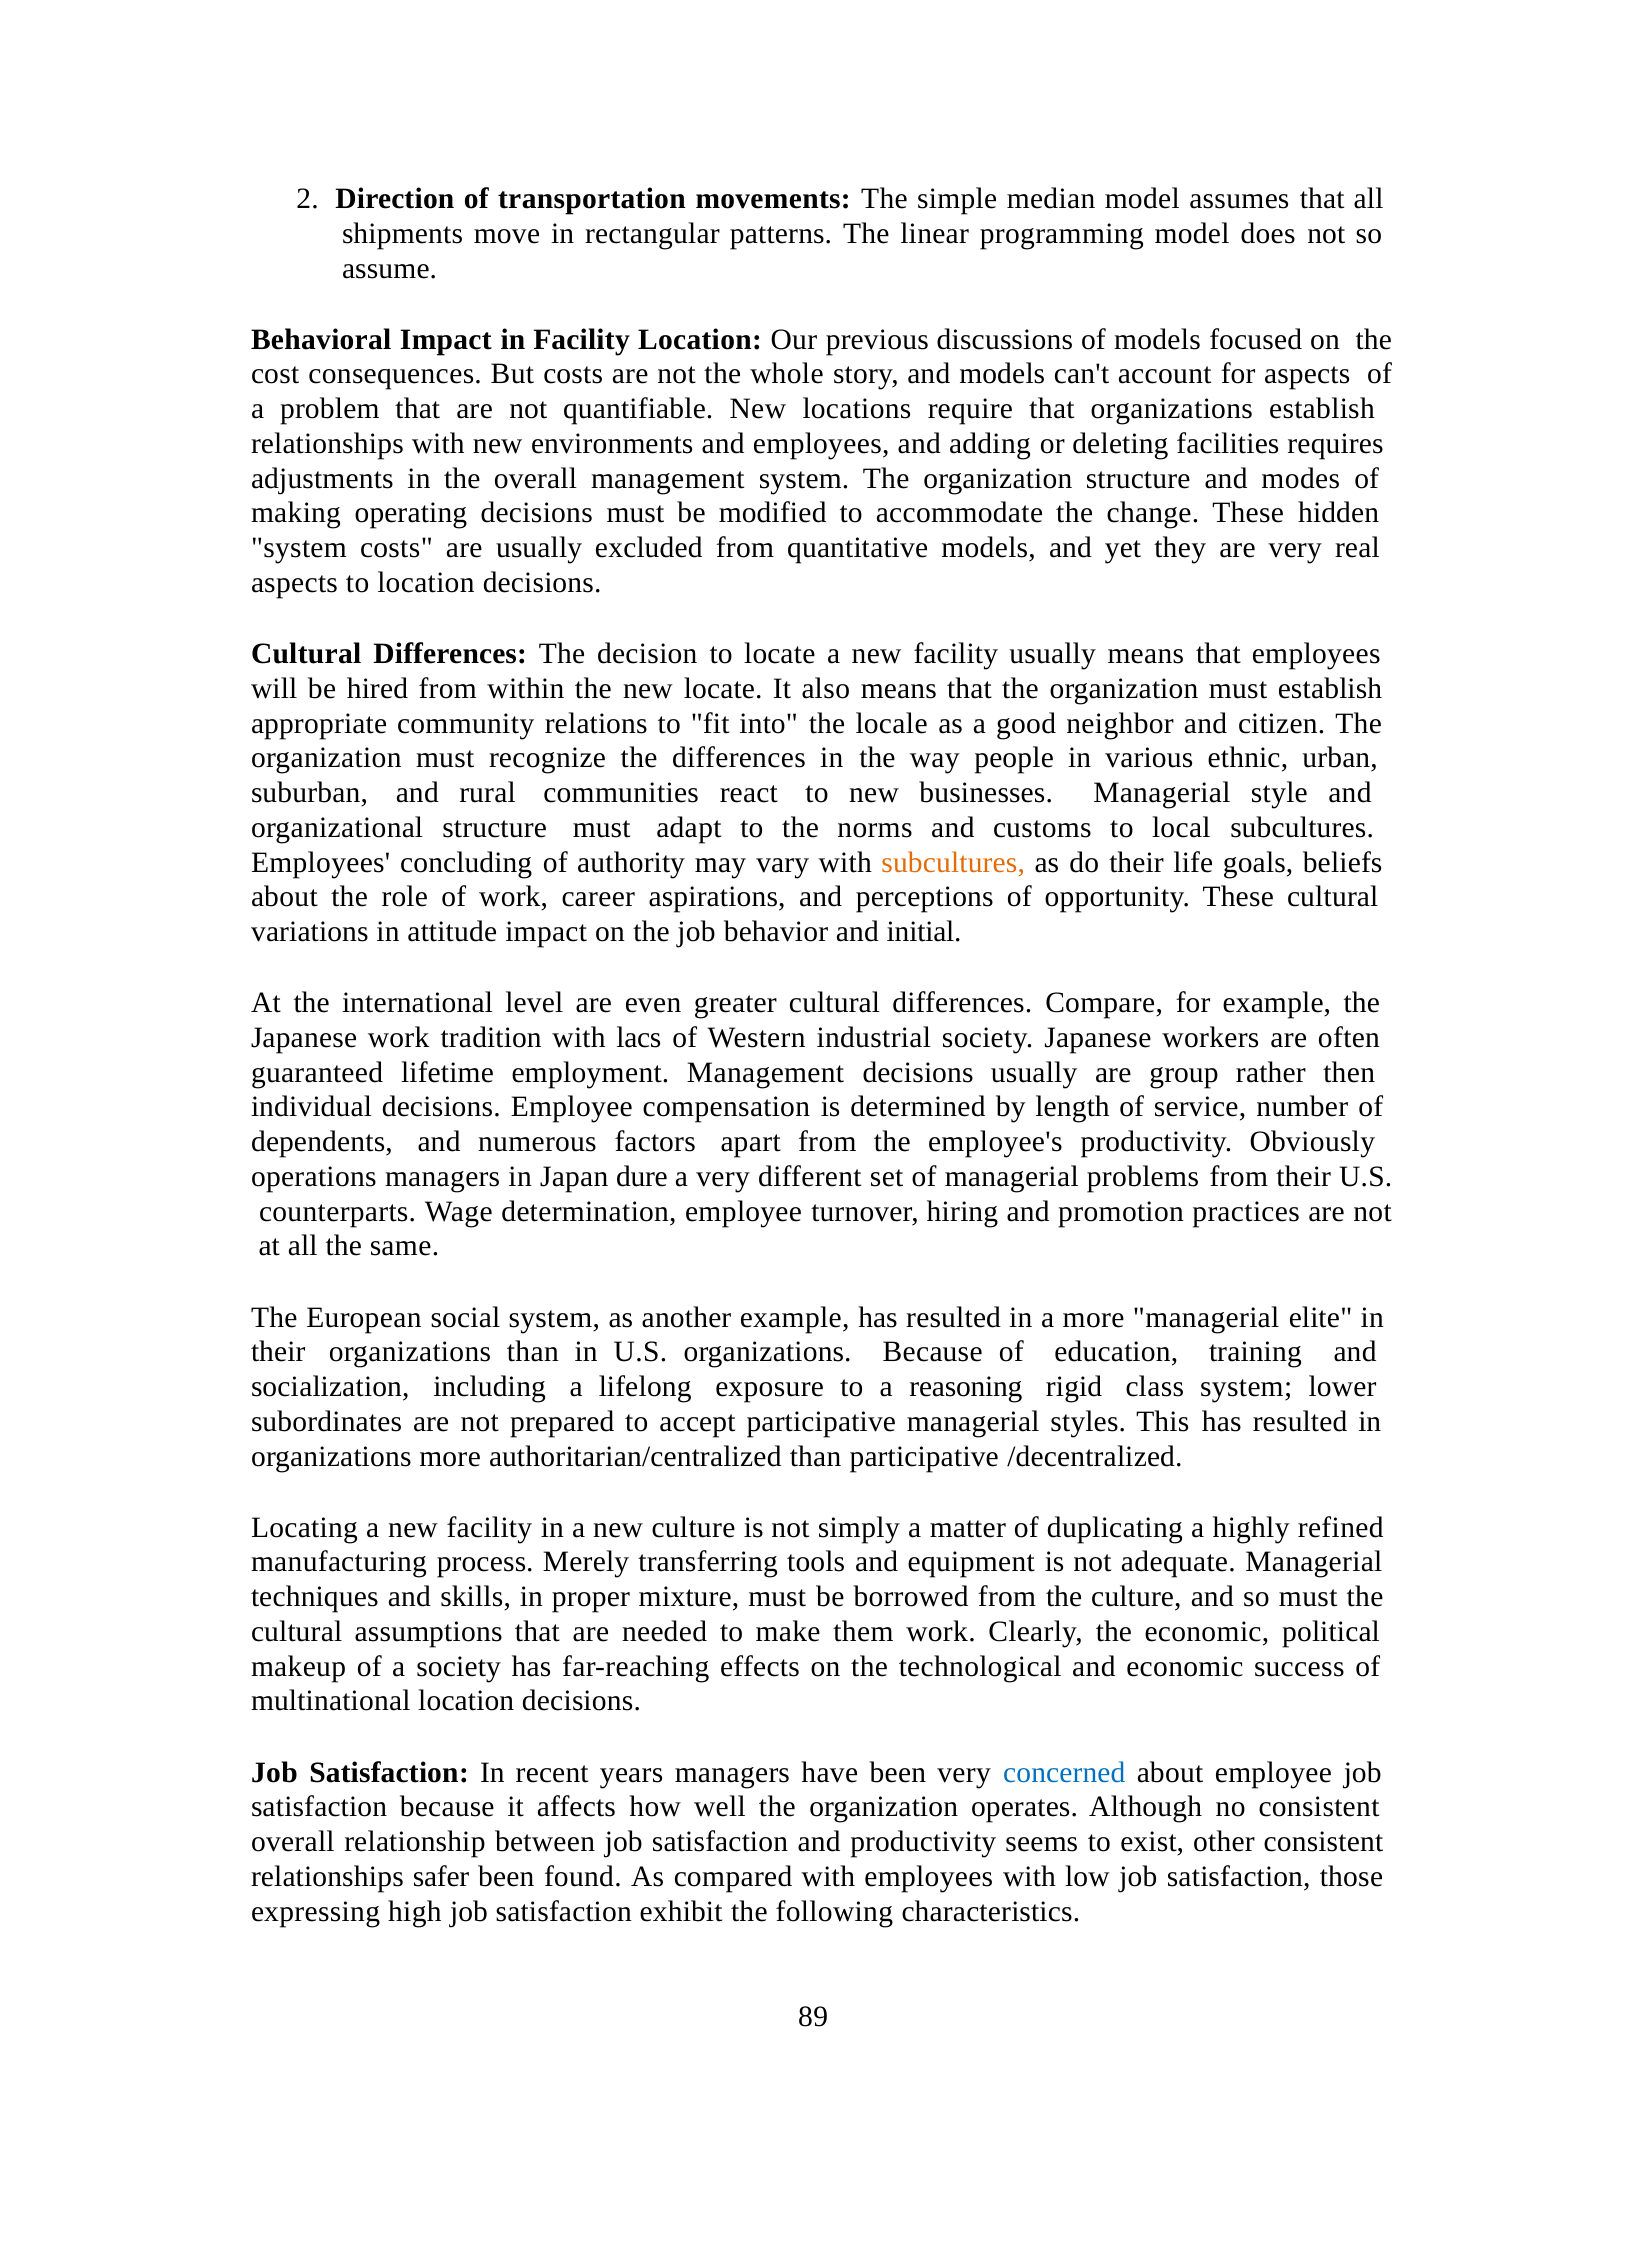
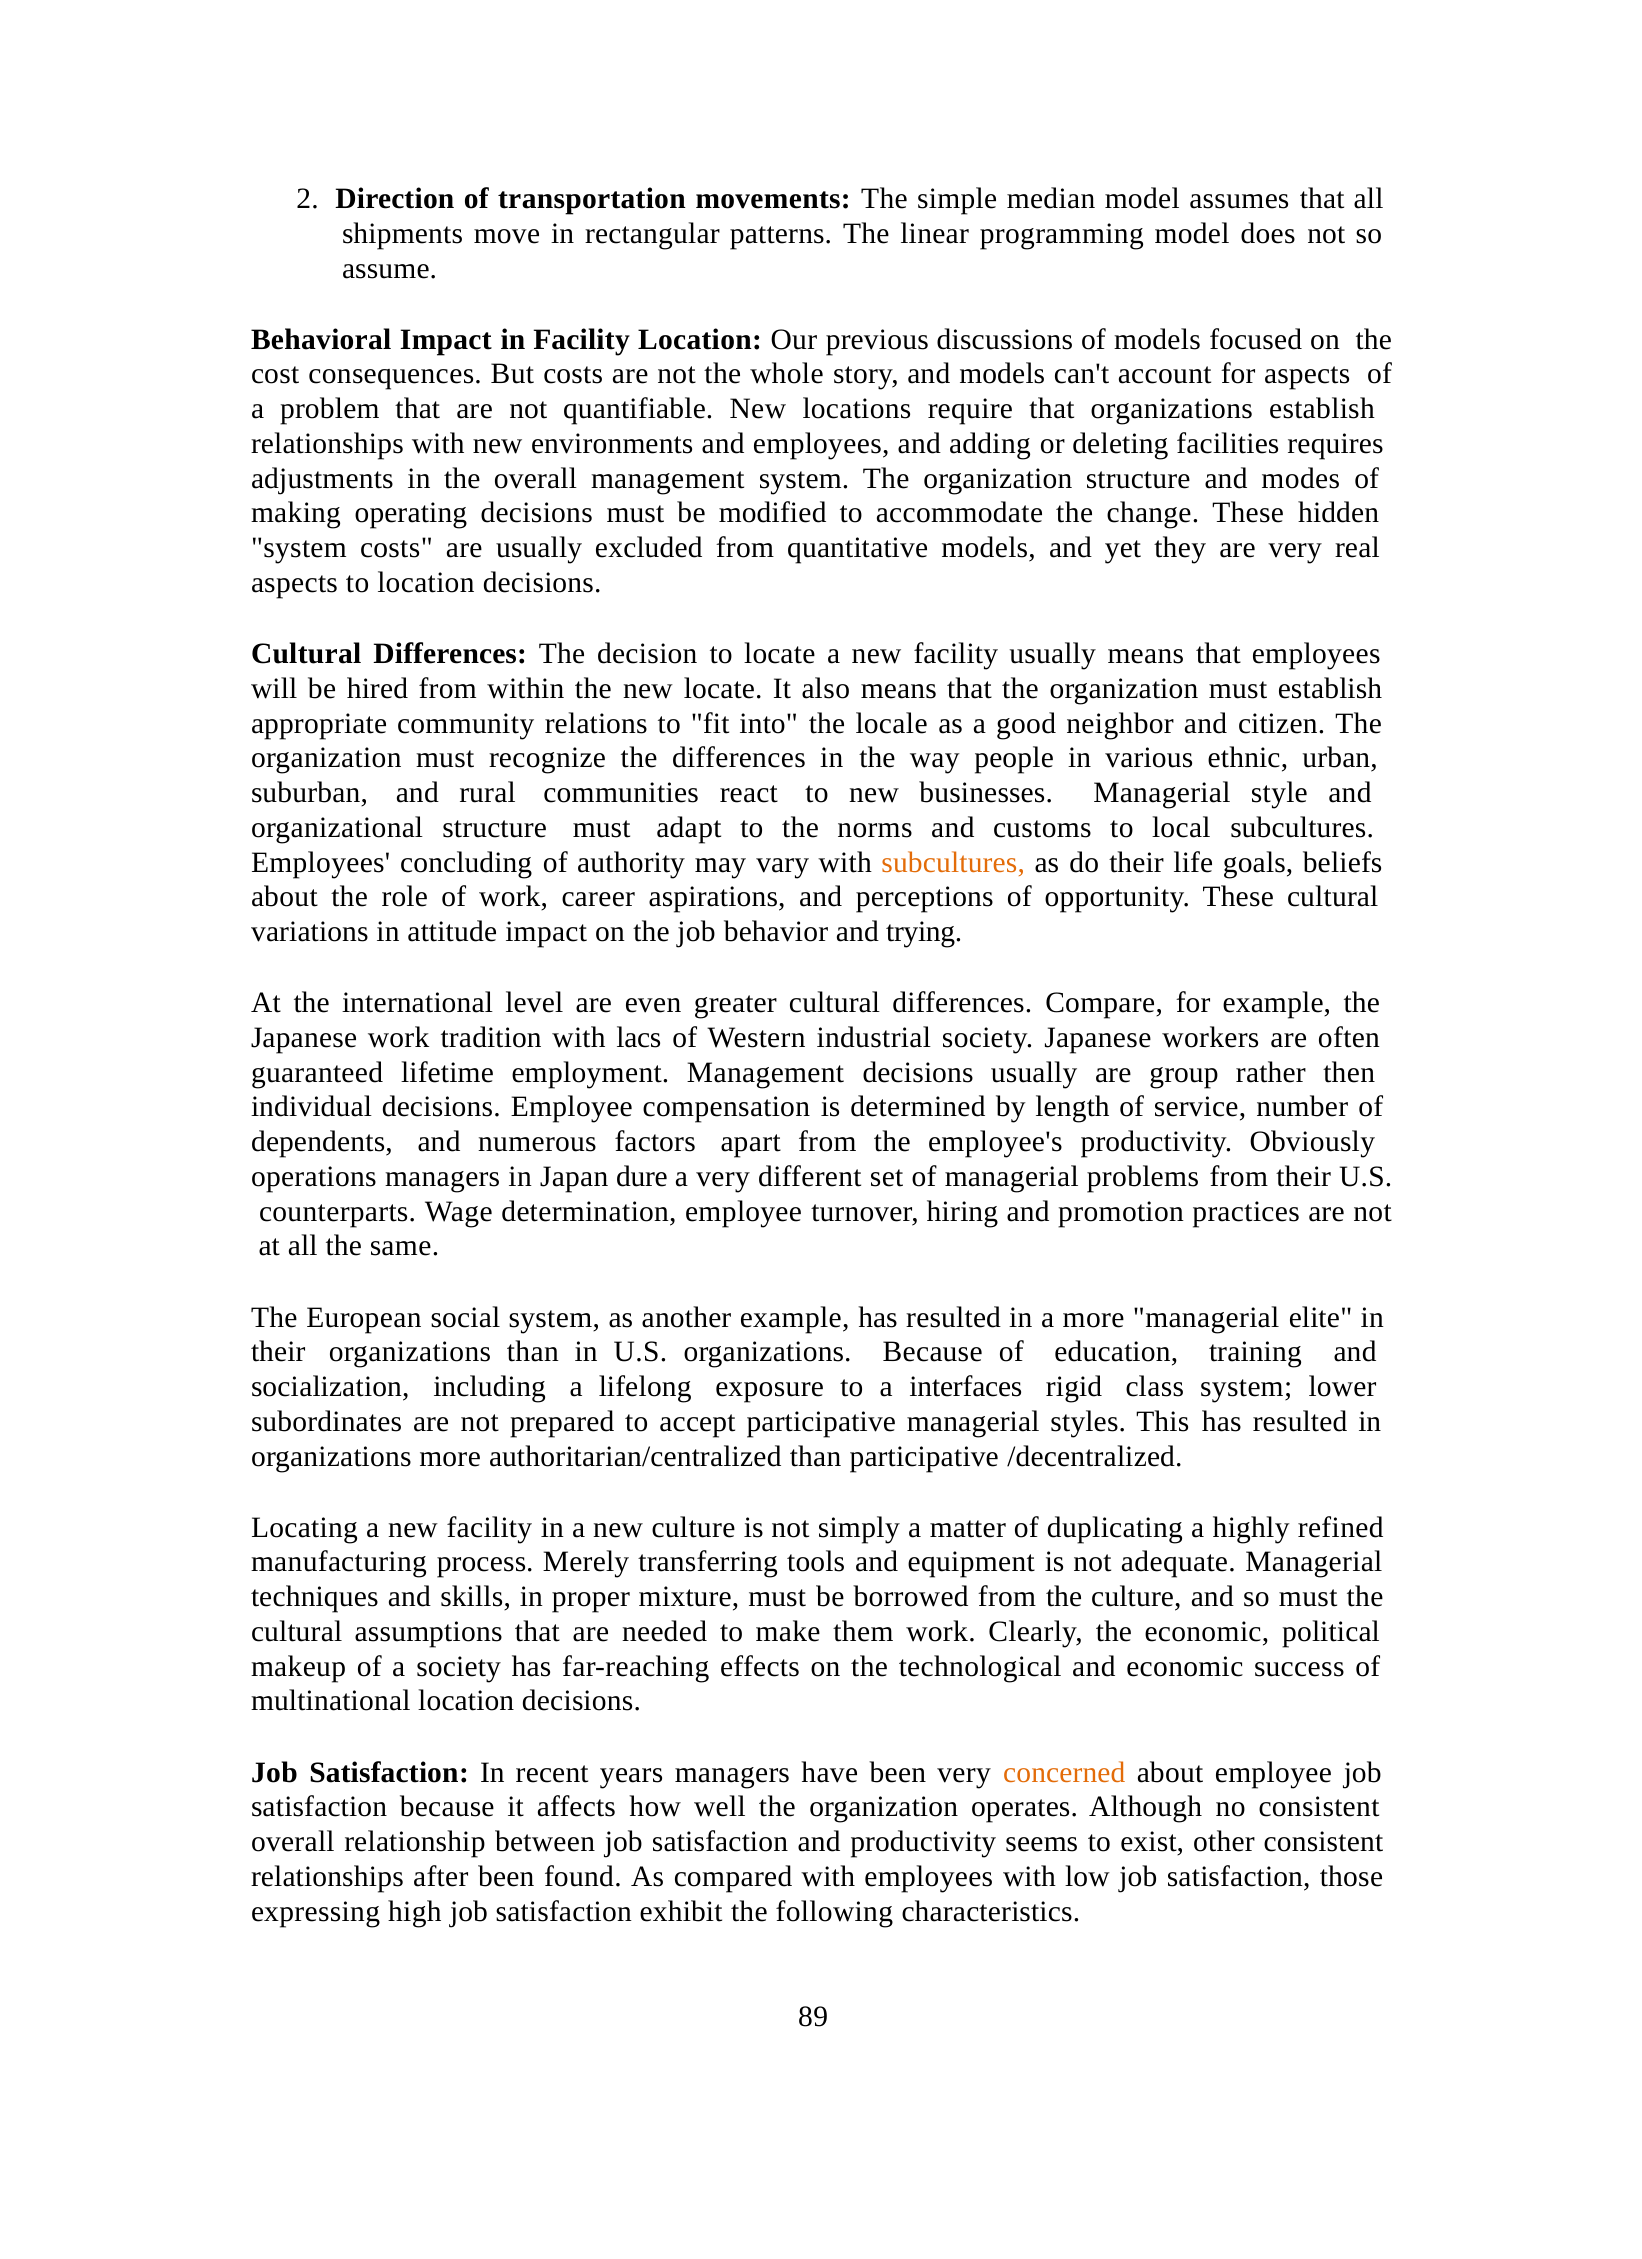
initial: initial -> trying
reasoning: reasoning -> interfaces
concerned colour: blue -> orange
safer: safer -> after
